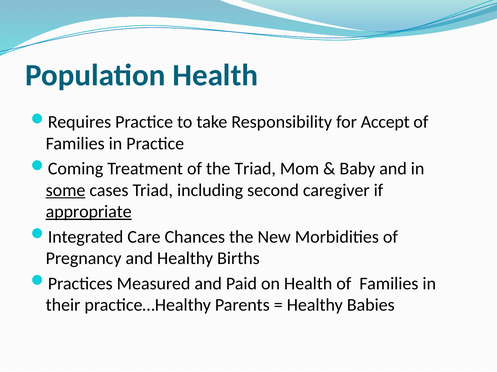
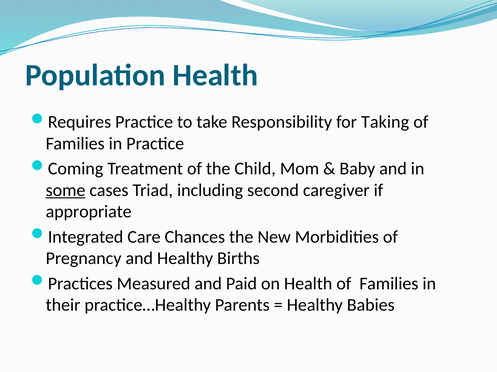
Accept: Accept -> Taking
the Triad: Triad -> Child
appropriate underline: present -> none
